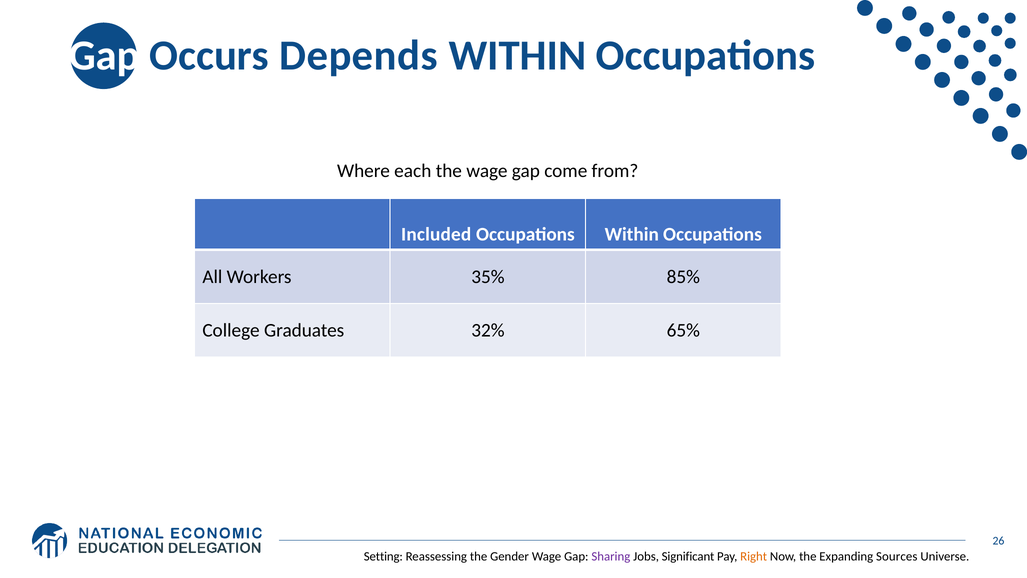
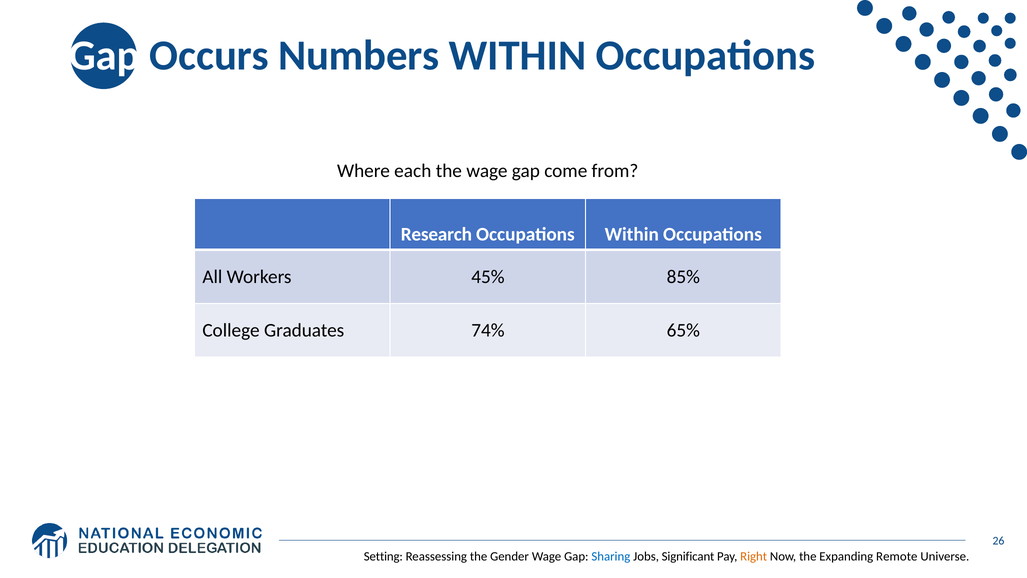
Depends: Depends -> Numbers
Included: Included -> Research
35%: 35% -> 45%
32%: 32% -> 74%
Sharing colour: purple -> blue
Sources: Sources -> Remote
